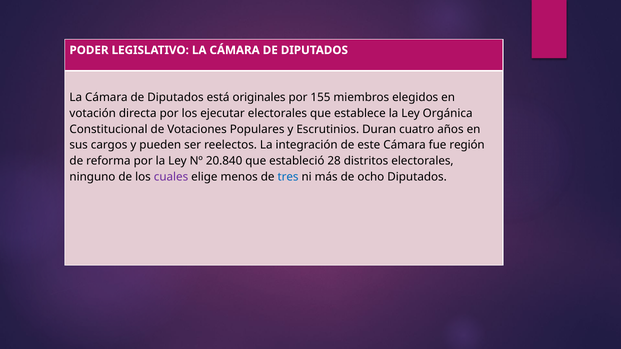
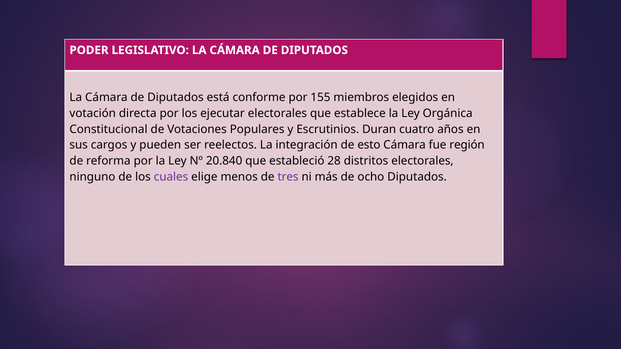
originales: originales -> conforme
este: este -> esto
tres colour: blue -> purple
